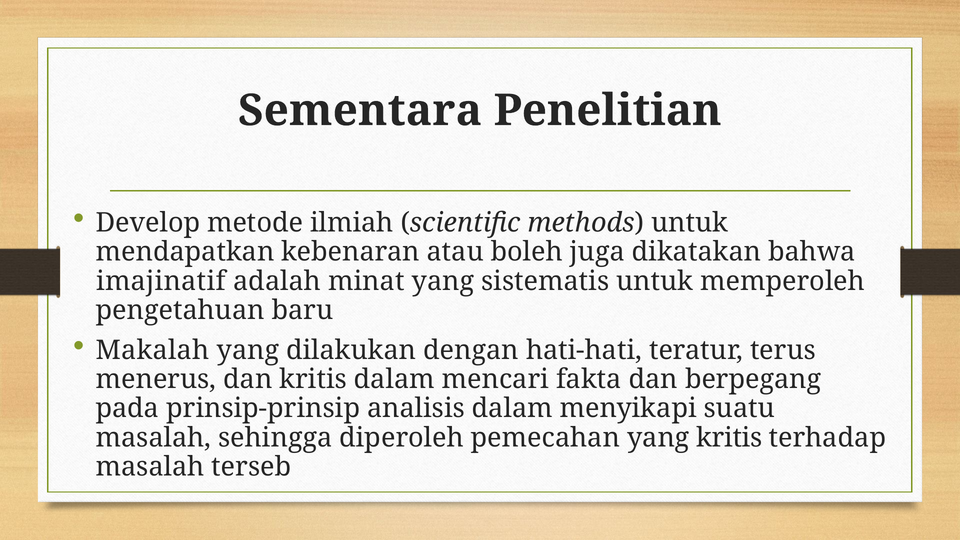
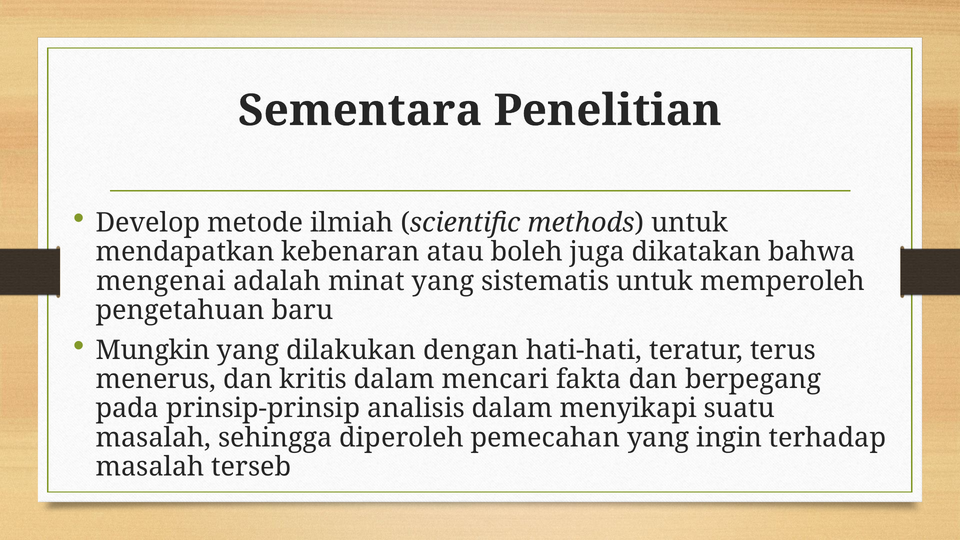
imajinatif: imajinatif -> mengenai
Makalah: Makalah -> Mungkin
yang kritis: kritis -> ingin
